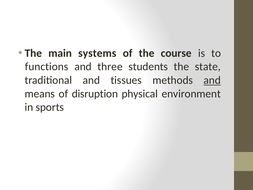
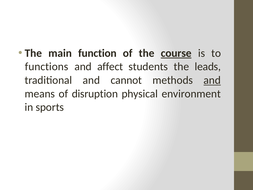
systems: systems -> function
course underline: none -> present
three: three -> affect
state: state -> leads
tissues: tissues -> cannot
